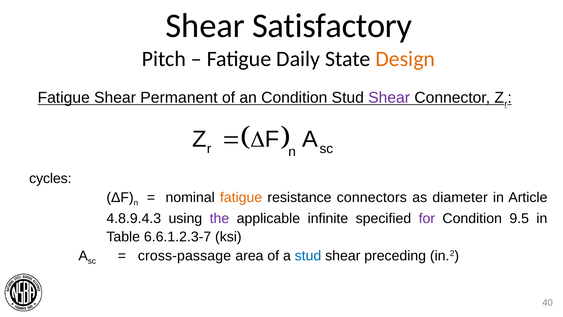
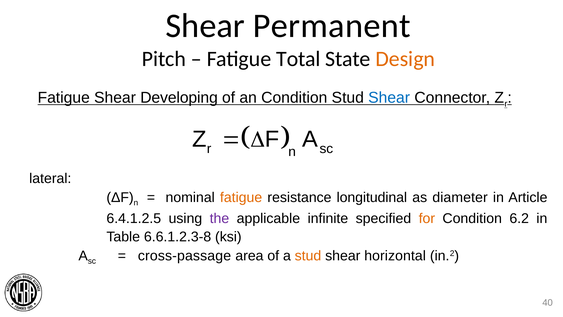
Satisfactory: Satisfactory -> Permanent
Daily: Daily -> Total
Permanent: Permanent -> Developing
Shear at (389, 98) colour: purple -> blue
cycles: cycles -> lateral
connectors: connectors -> longitudinal
4.8.9.4.3: 4.8.9.4.3 -> 6.4.1.2.5
for colour: purple -> orange
9.5: 9.5 -> 6.2
6.6.1.2.3-7: 6.6.1.2.3-7 -> 6.6.1.2.3-8
stud at (308, 256) colour: blue -> orange
preceding: preceding -> horizontal
